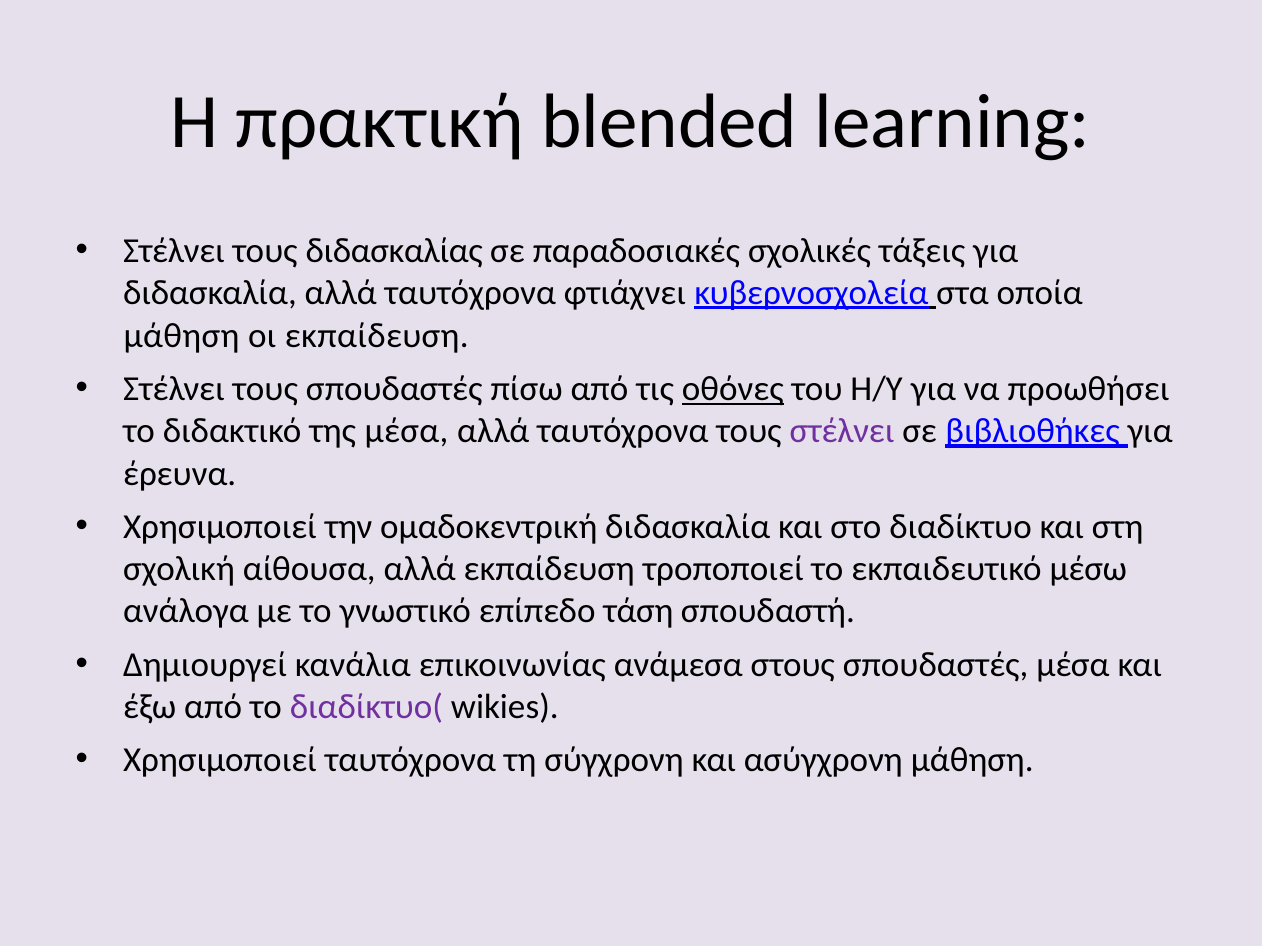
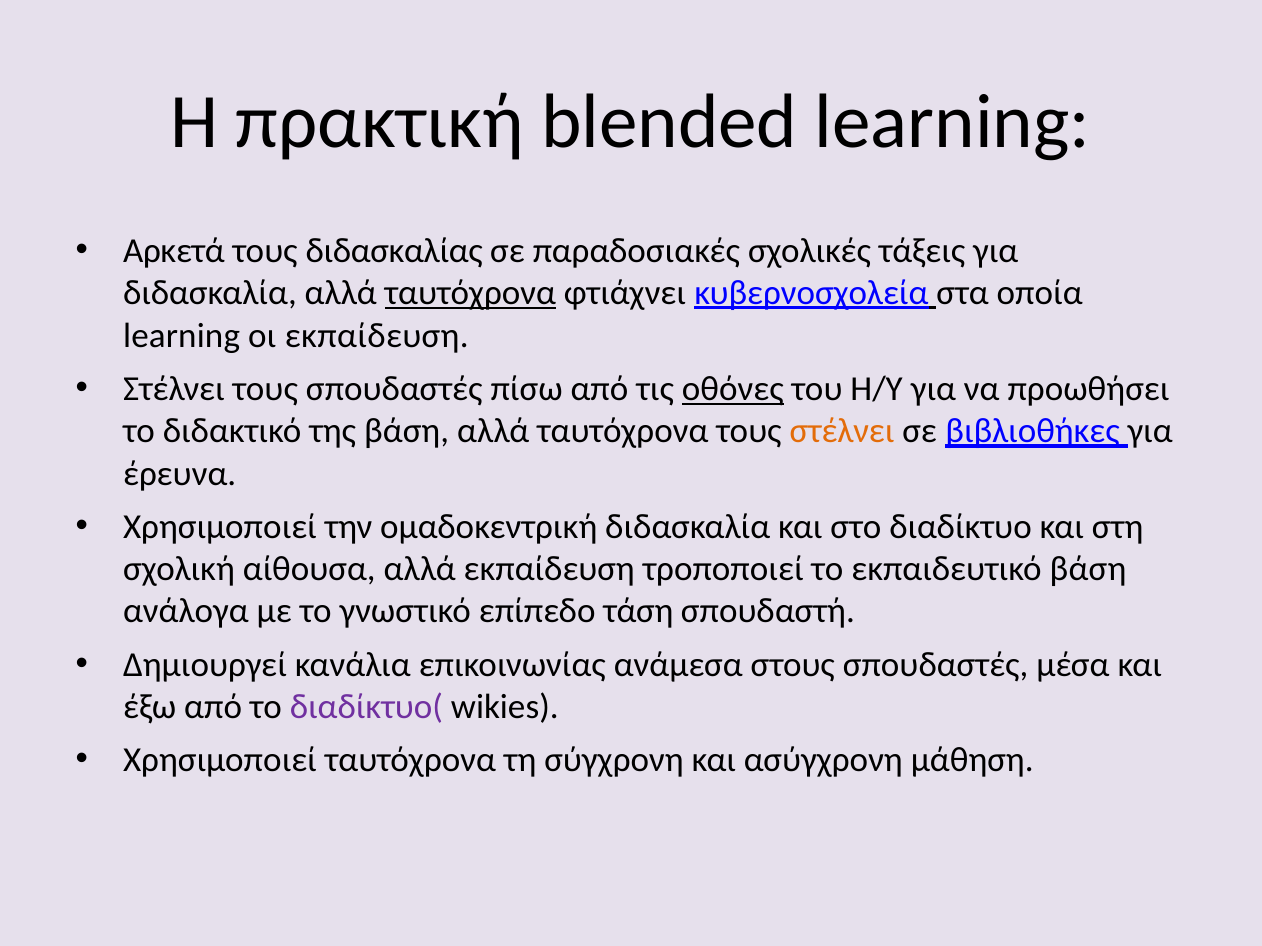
Στέλνει at (174, 251): Στέλνει -> Αρκετά
ταυτόχρονα at (470, 293) underline: none -> present
μάθηση at (181, 336): μάθηση -> learning
της μέσα: μέσα -> βάση
στέλνει at (842, 431) colour: purple -> orange
εκπαιδευτικό μέσω: μέσω -> βάση
